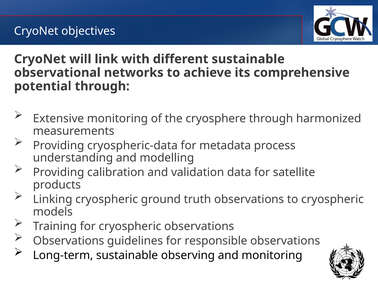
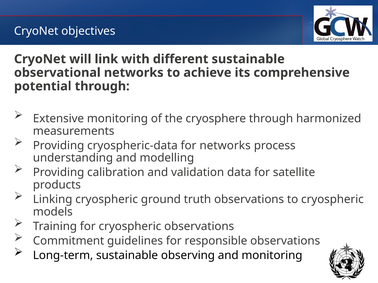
for metadata: metadata -> networks
Observations at (69, 241): Observations -> Commitment
